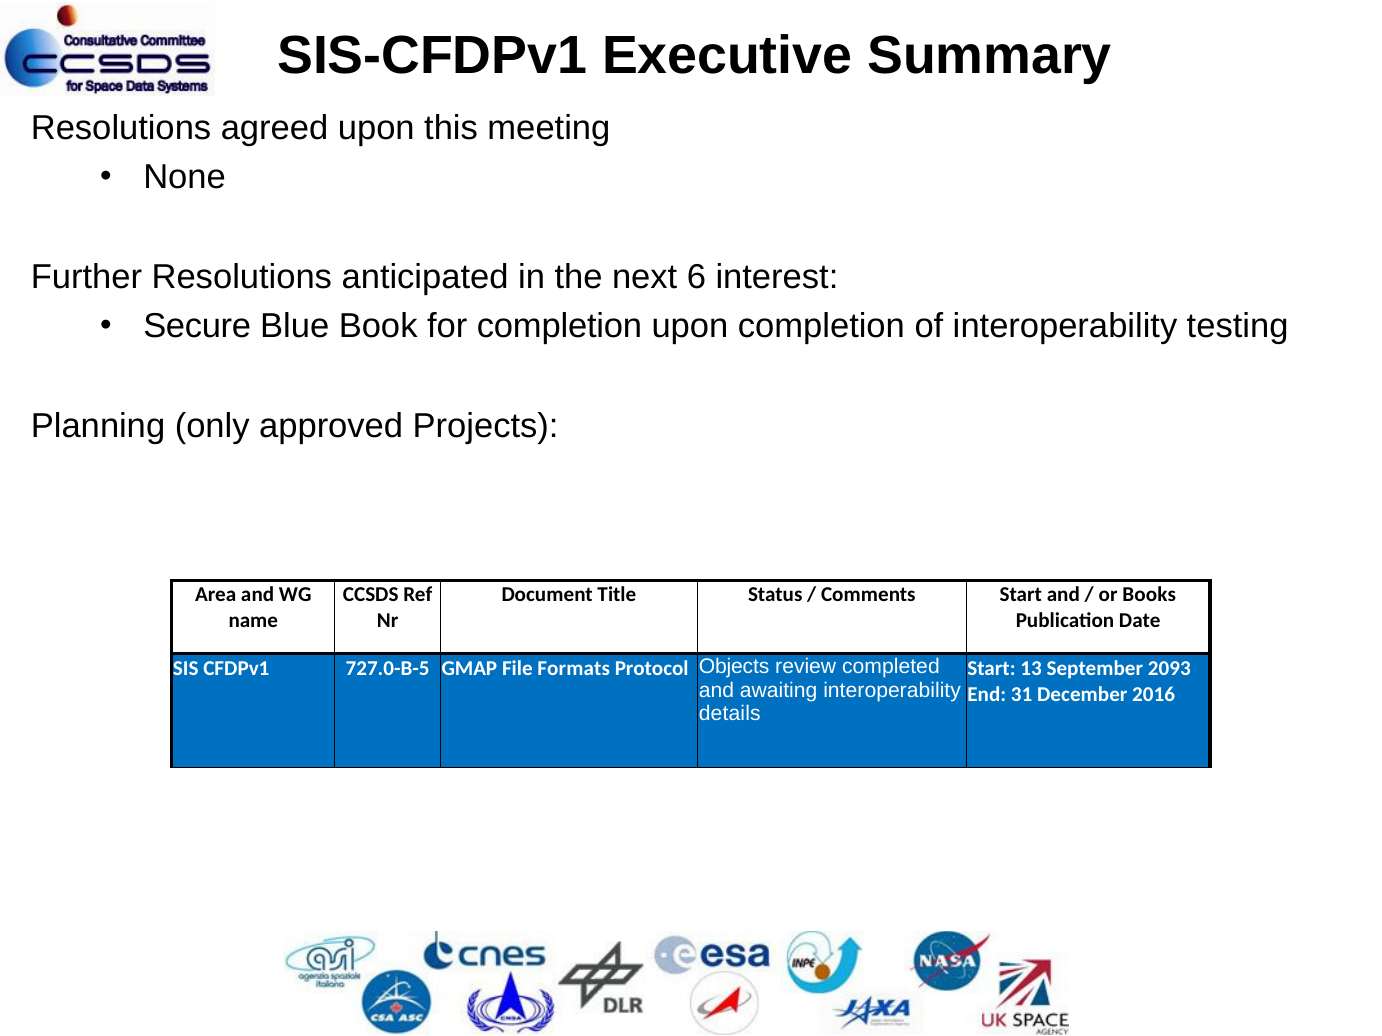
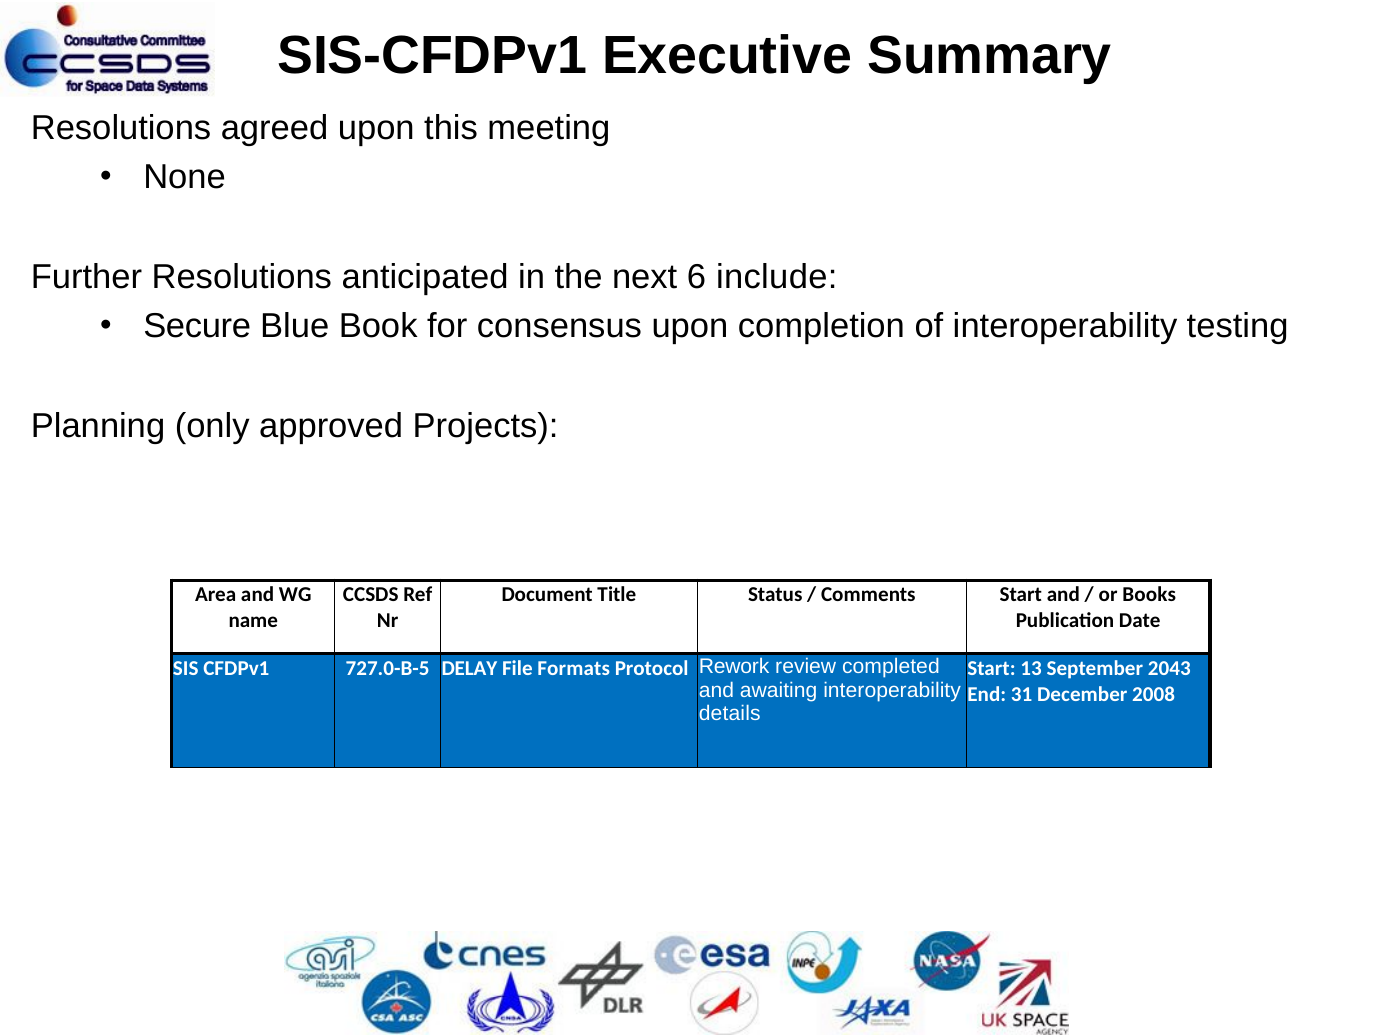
interest: interest -> include
for completion: completion -> consensus
GMAP: GMAP -> DELAY
Objects: Objects -> Rework
2093: 2093 -> 2043
2016: 2016 -> 2008
